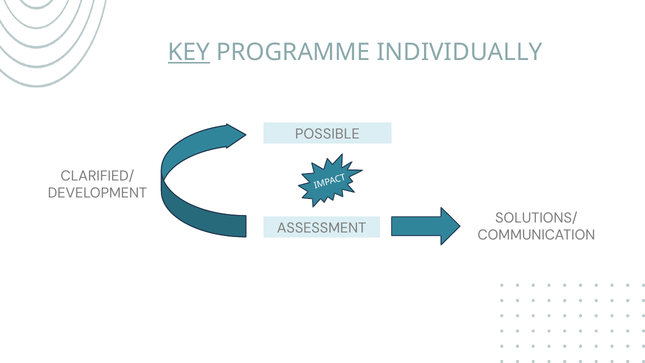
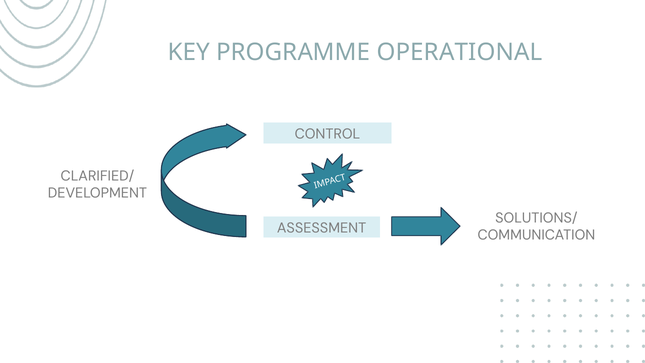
KEY underline: present -> none
INDIVIDUALLY: INDIVIDUALLY -> OPERATIONAL
POSSIBLE: POSSIBLE -> CONTROL
